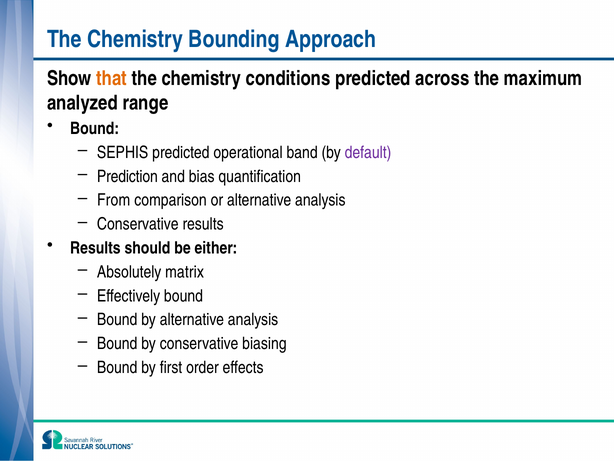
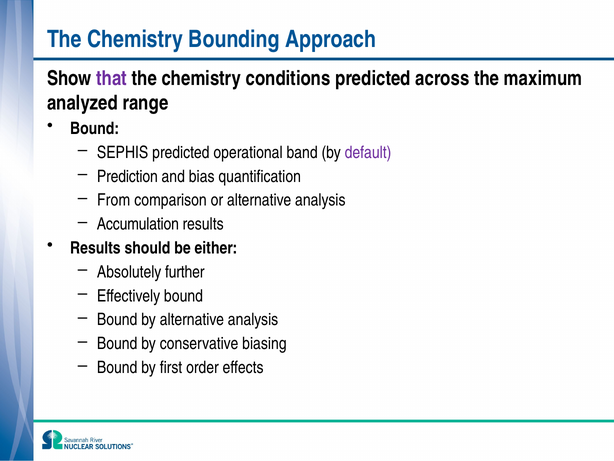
that colour: orange -> purple
Conservative at (138, 224): Conservative -> Accumulation
matrix: matrix -> further
